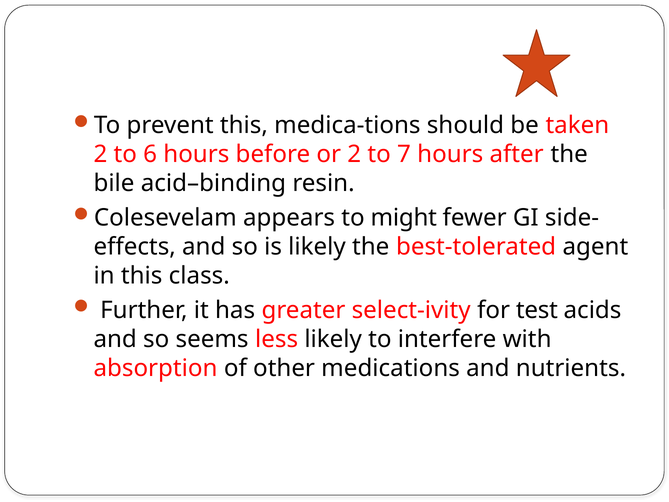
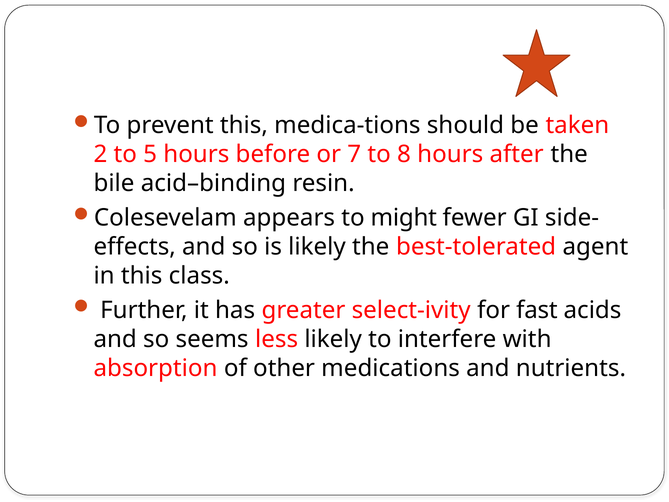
6: 6 -> 5
or 2: 2 -> 7
7: 7 -> 8
test: test -> fast
